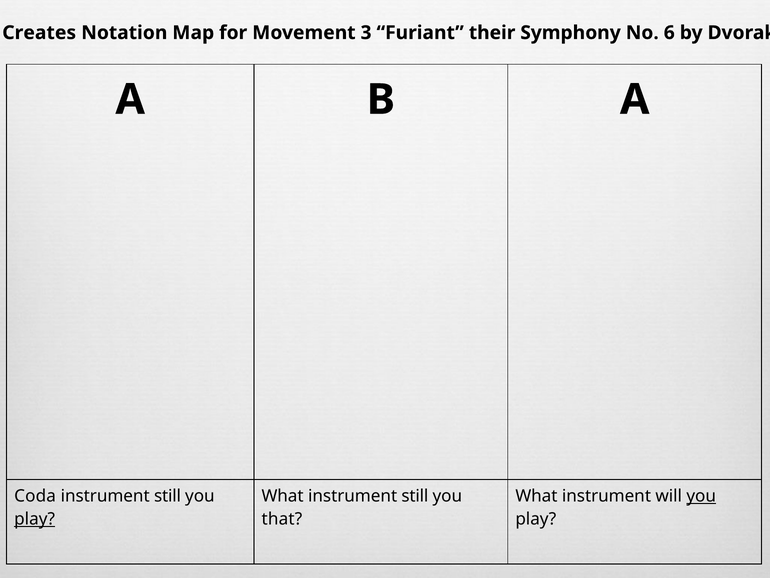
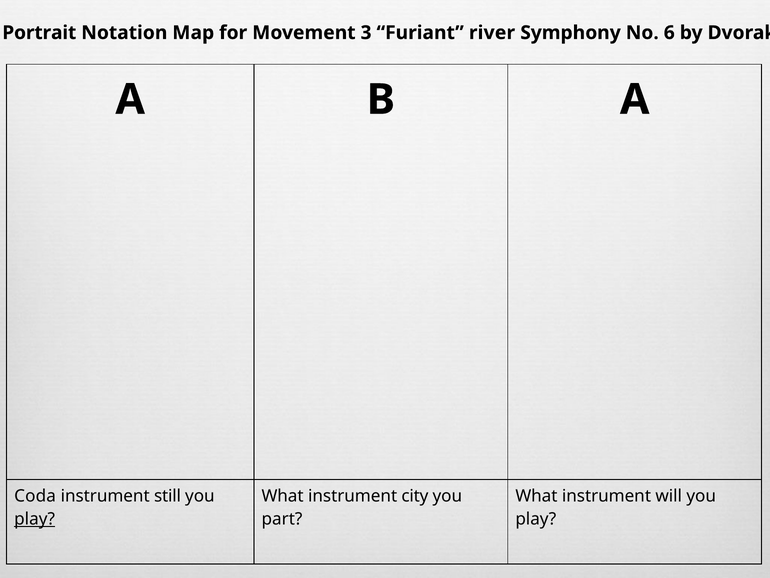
Creates: Creates -> Portrait
their: their -> river
What instrument still: still -> city
you at (701, 496) underline: present -> none
that: that -> part
